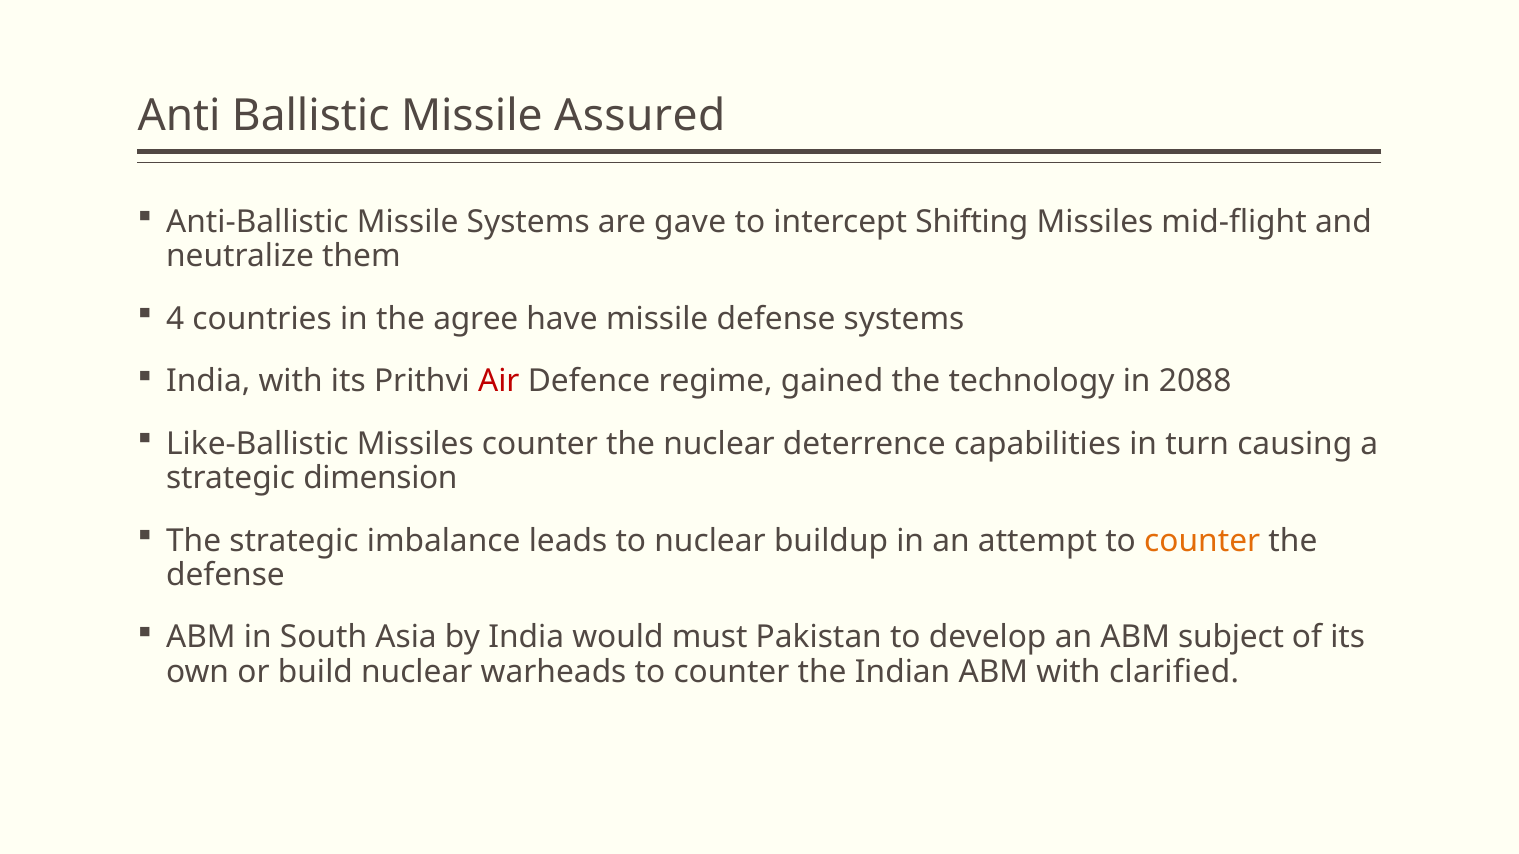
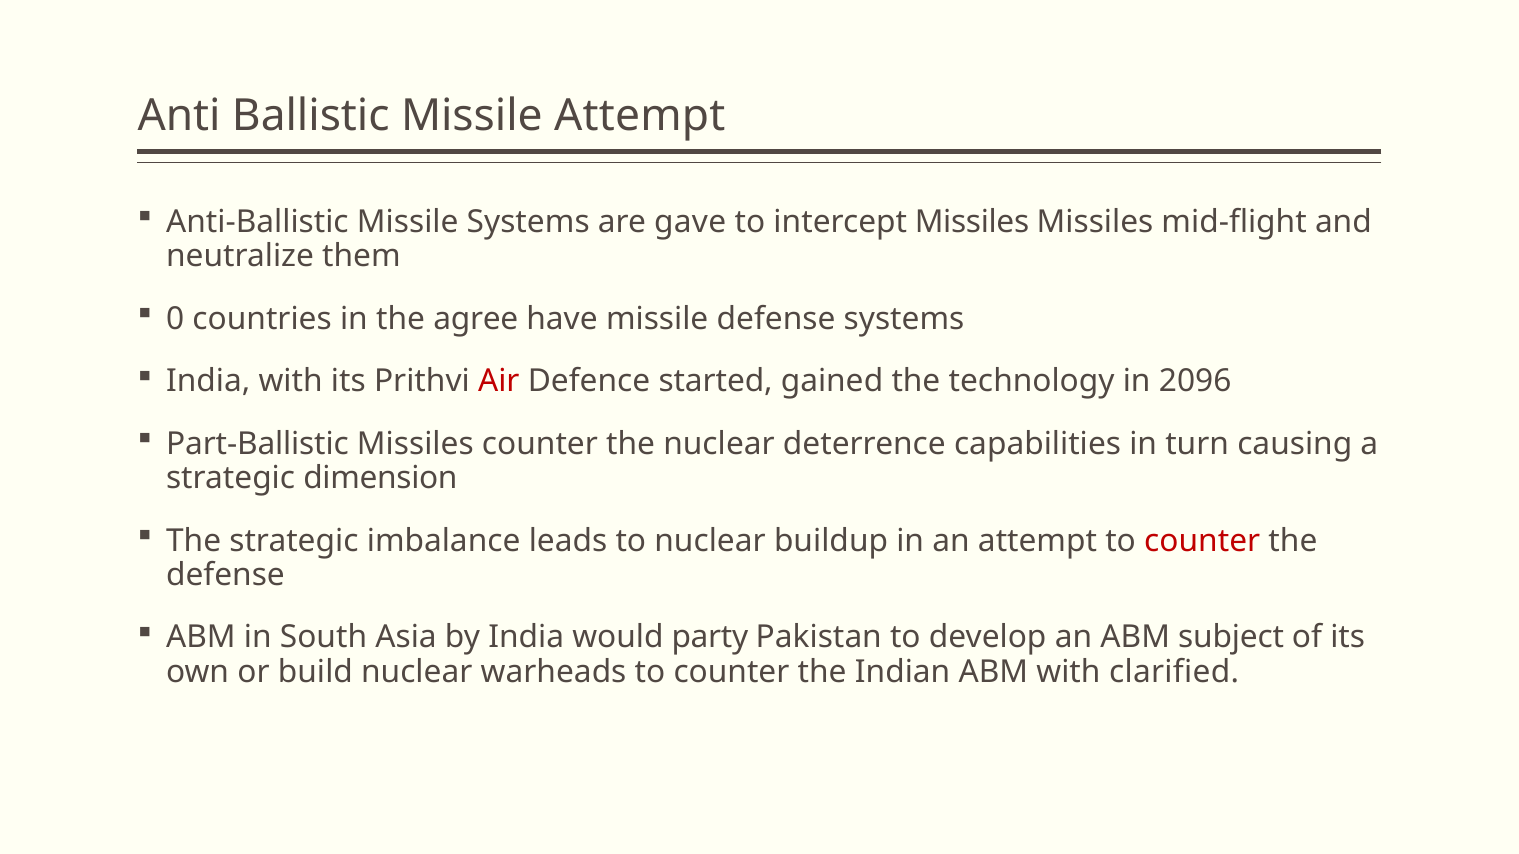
Missile Assured: Assured -> Attempt
intercept Shifting: Shifting -> Missiles
4: 4 -> 0
regime: regime -> started
2088: 2088 -> 2096
Like-Ballistic: Like-Ballistic -> Part-Ballistic
counter at (1202, 541) colour: orange -> red
must: must -> party
